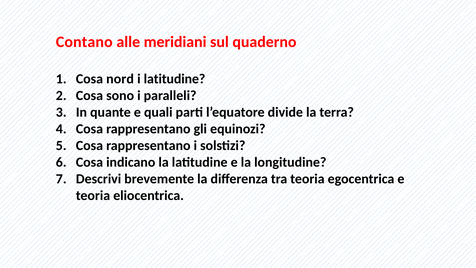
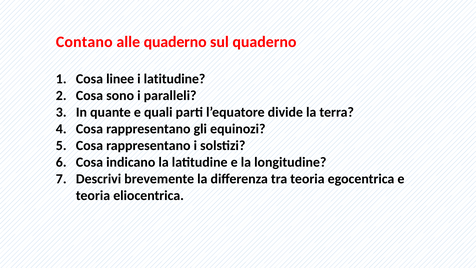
alle meridiani: meridiani -> quaderno
nord: nord -> linee
